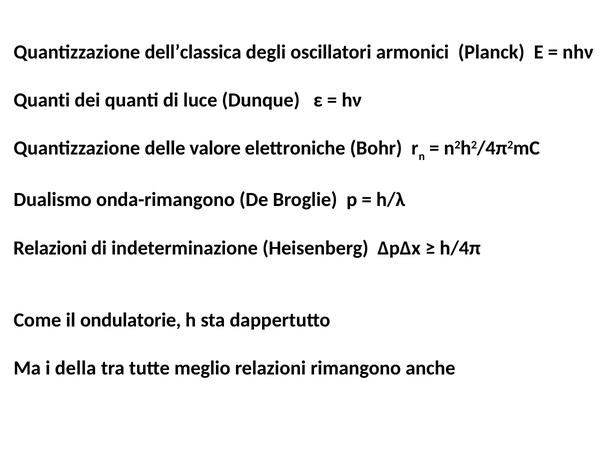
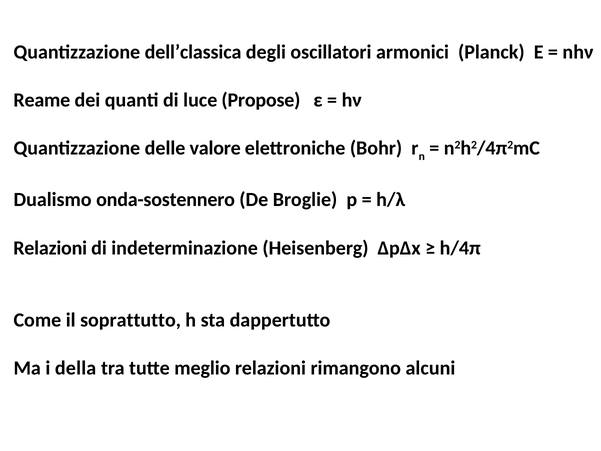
Quanti at (42, 100): Quanti -> Reame
Dunque: Dunque -> Propose
onda-rimangono: onda-rimangono -> onda-sostennero
ondulatorie: ondulatorie -> soprattutto
anche: anche -> alcuni
